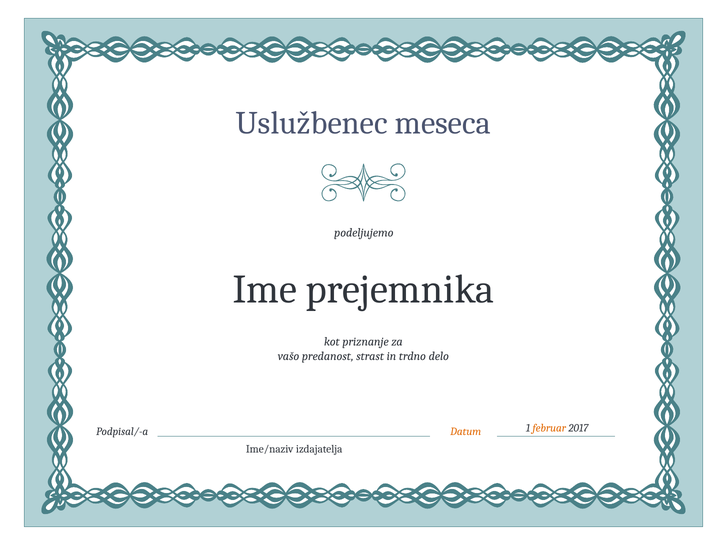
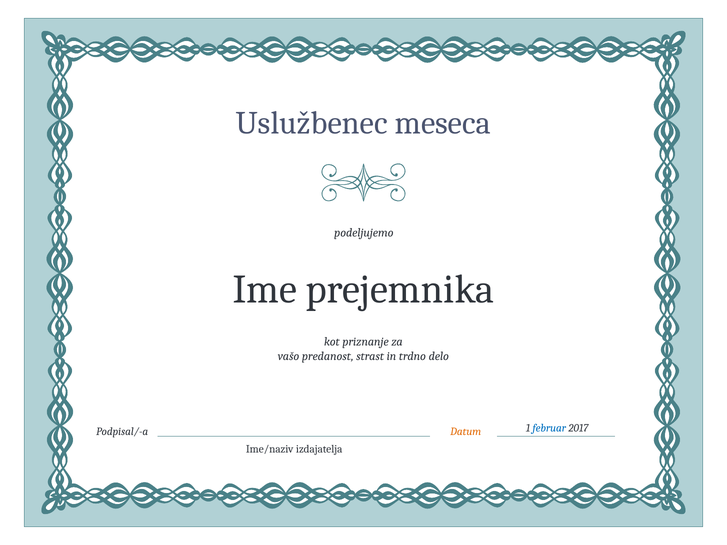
februar colour: orange -> blue
